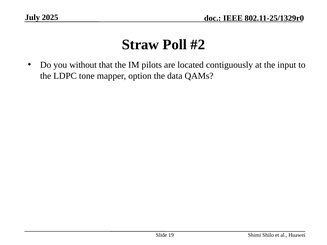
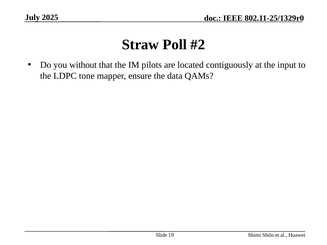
option: option -> ensure
